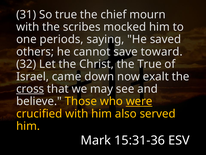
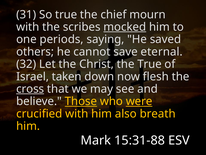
mocked underline: none -> present
toward: toward -> eternal
came: came -> taken
exalt: exalt -> flesh
Those underline: none -> present
served: served -> breath
15:31-36: 15:31-36 -> 15:31-88
